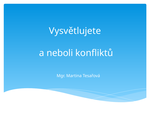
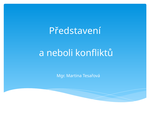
Vysvětlujete: Vysvětlujete -> Představení
